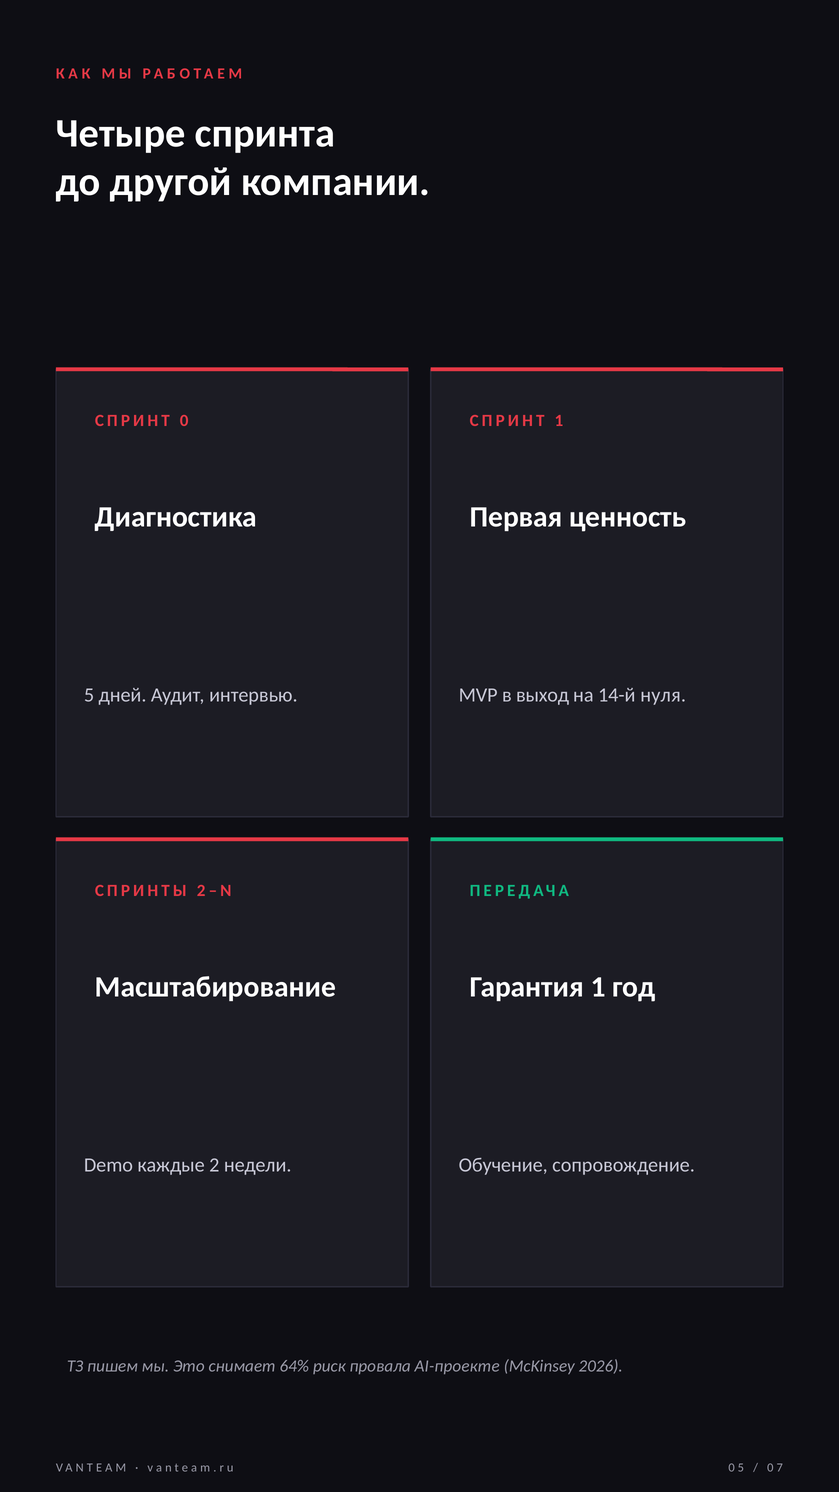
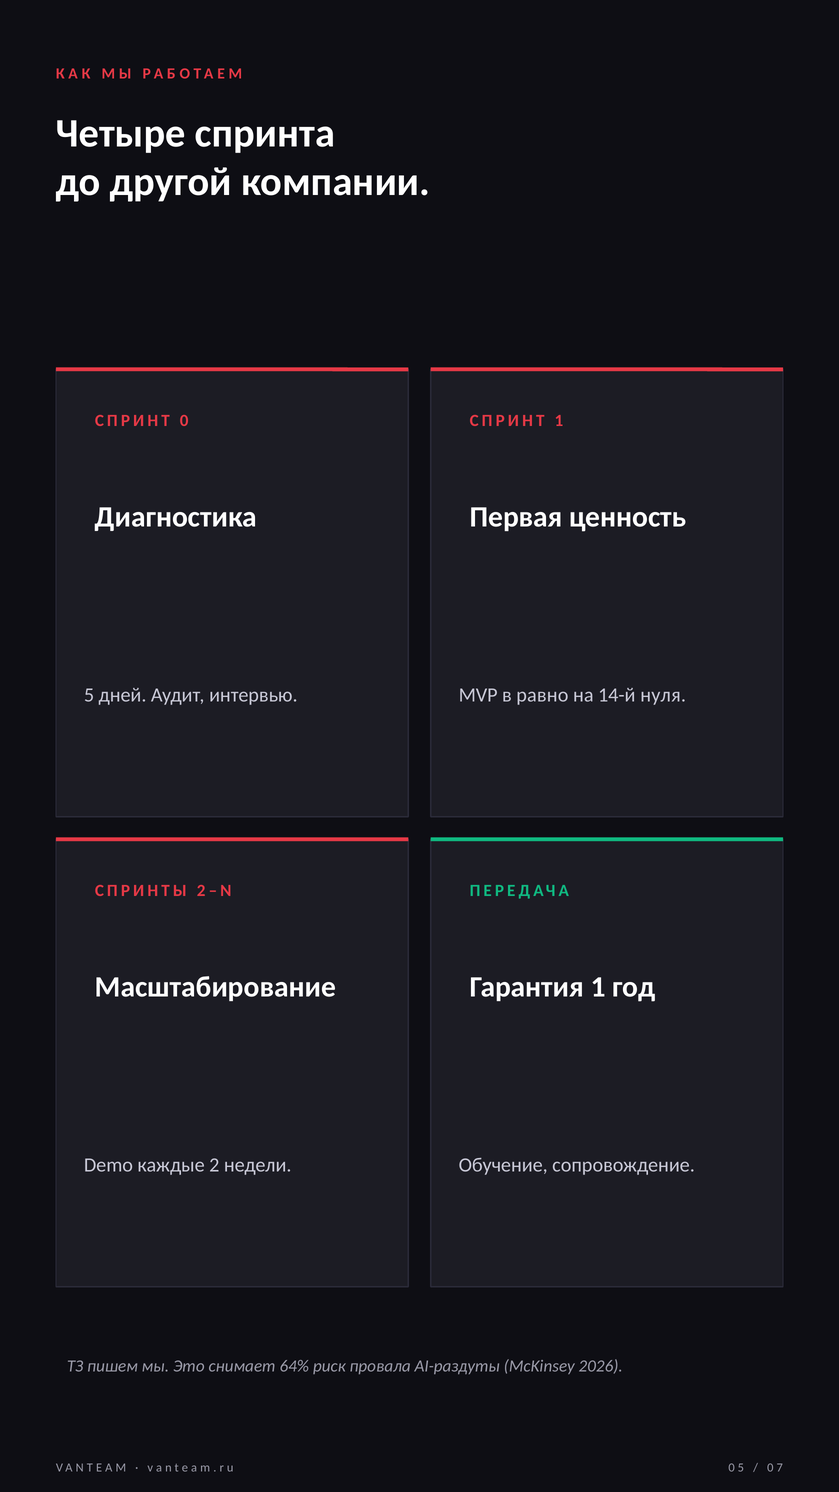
выход: выход -> равно
AI-проекте: AI-проекте -> AI-раздуты
